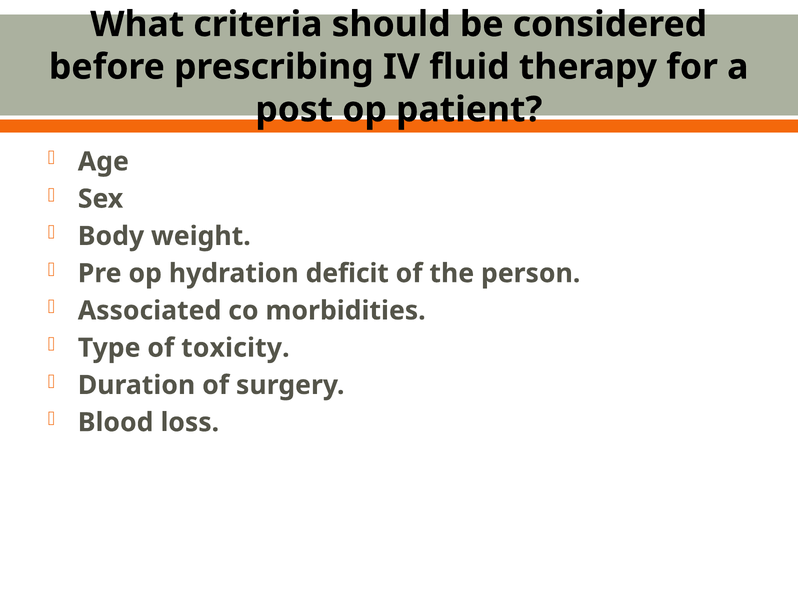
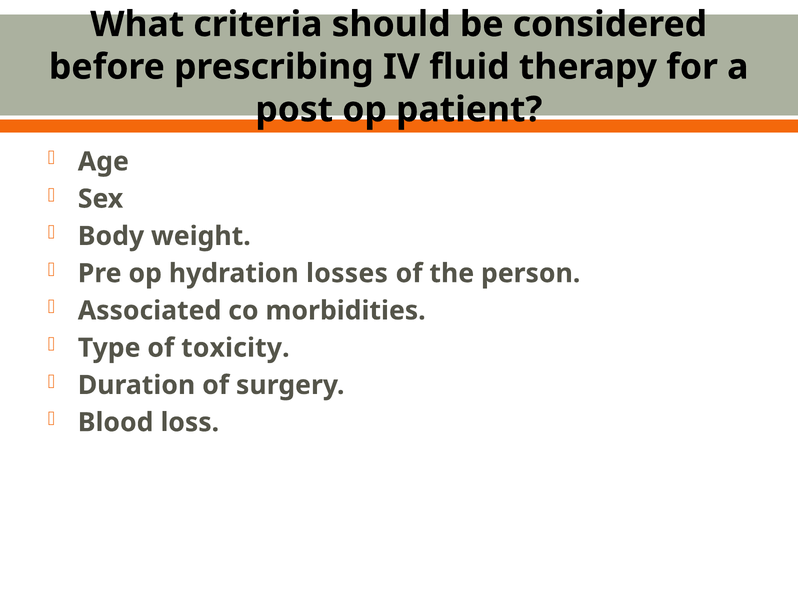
deficit: deficit -> losses
